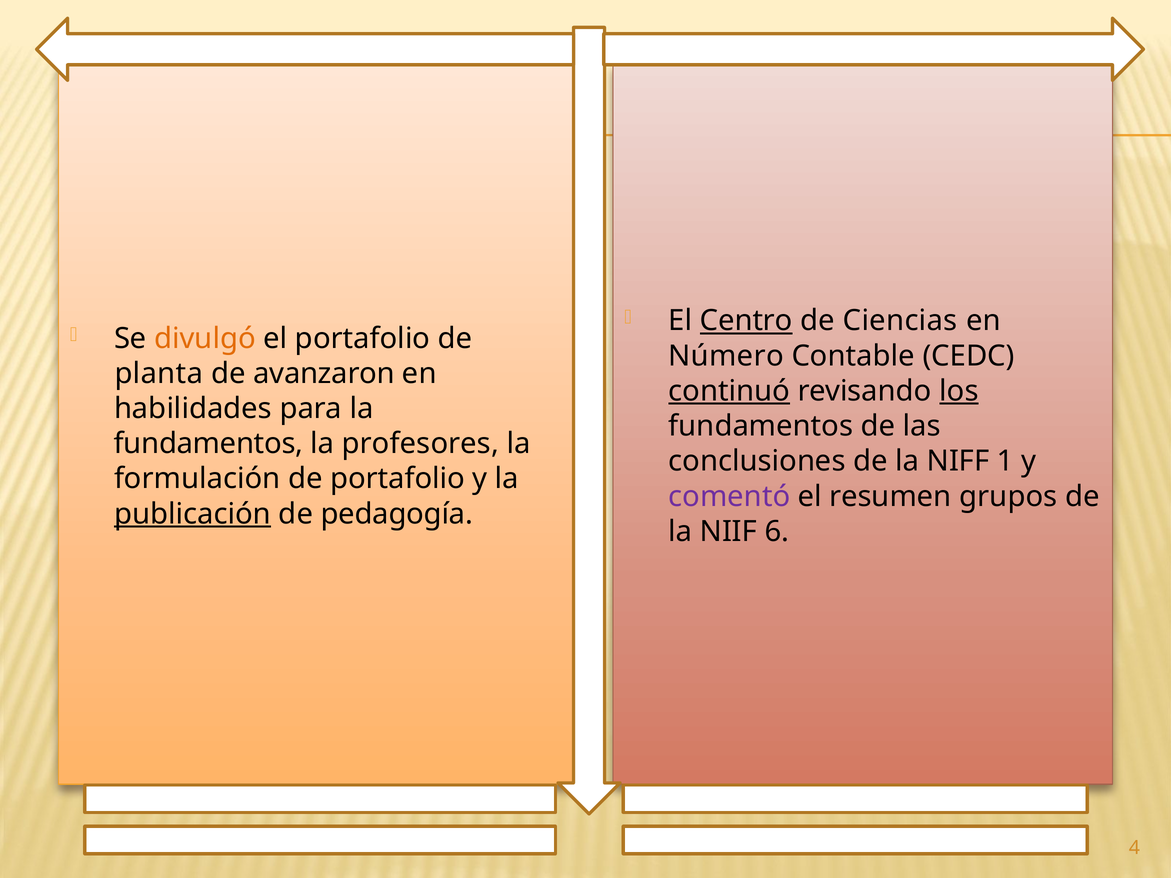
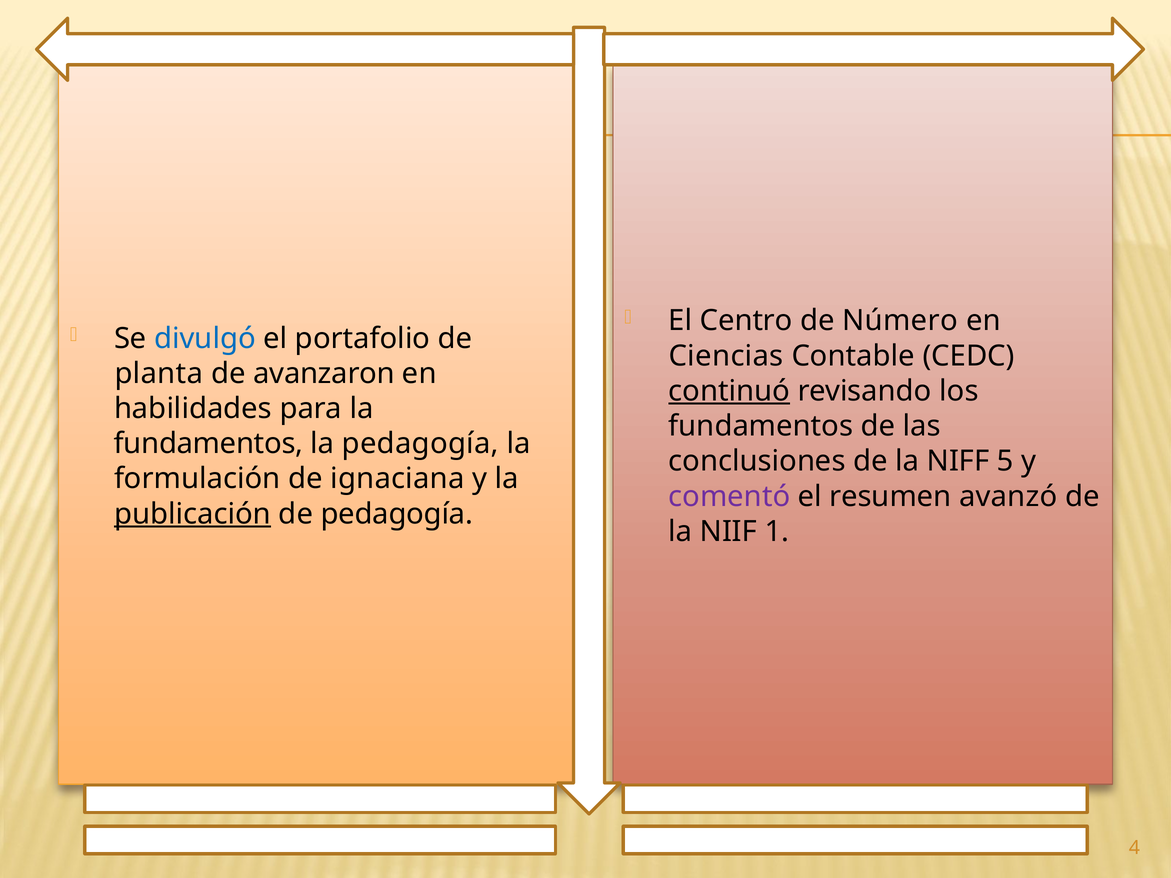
Centro underline: present -> none
Ciencias: Ciencias -> Número
divulgó colour: orange -> blue
Número: Número -> Ciencias
los underline: present -> none
la profesores: profesores -> pedagogía
1: 1 -> 5
de portafolio: portafolio -> ignaciana
grupos: grupos -> avanzó
6: 6 -> 1
